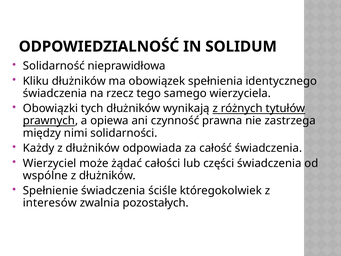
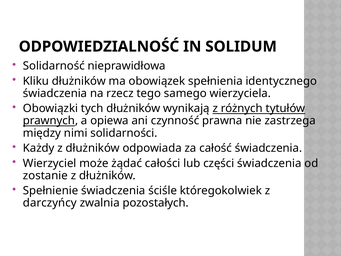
wspólne: wspólne -> zostanie
interesów: interesów -> darczyńcy
